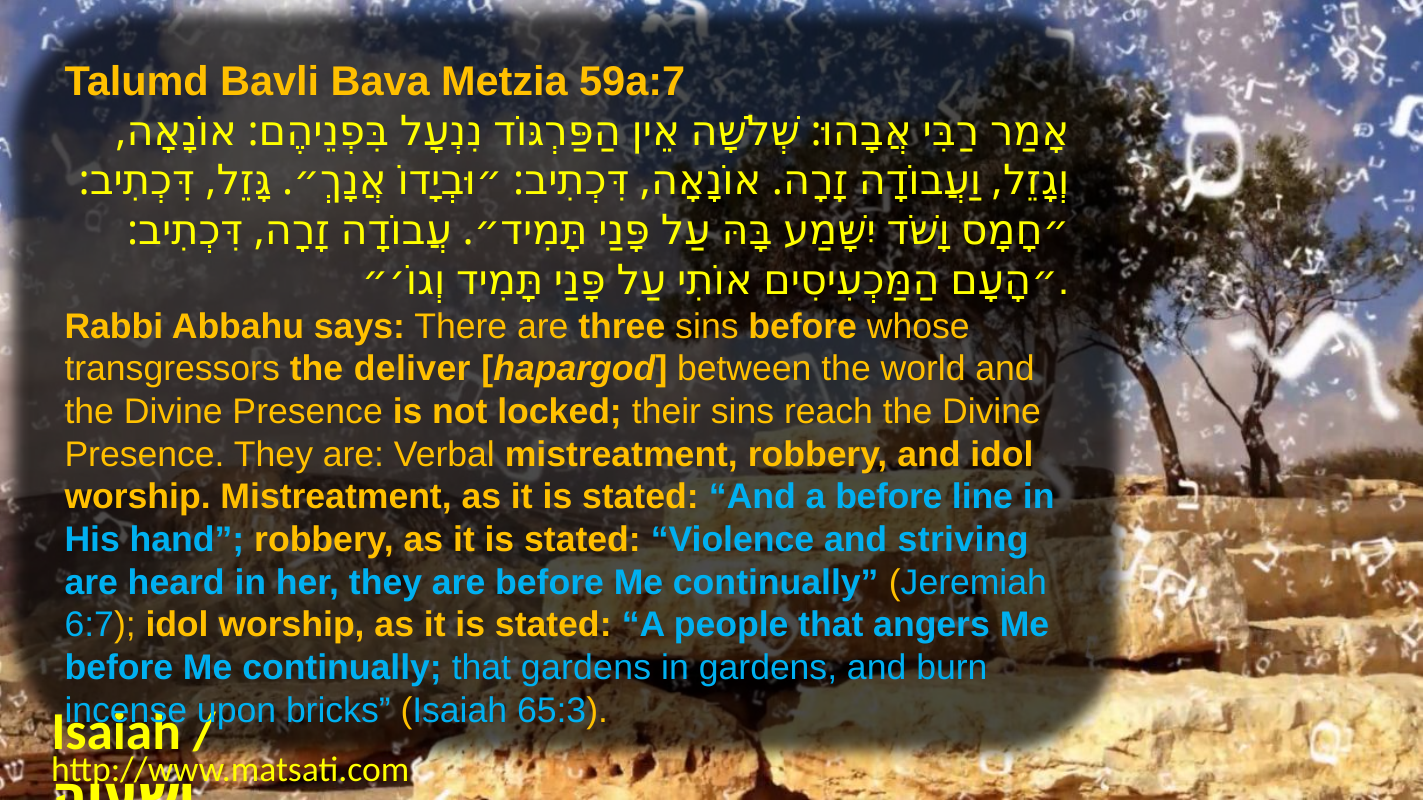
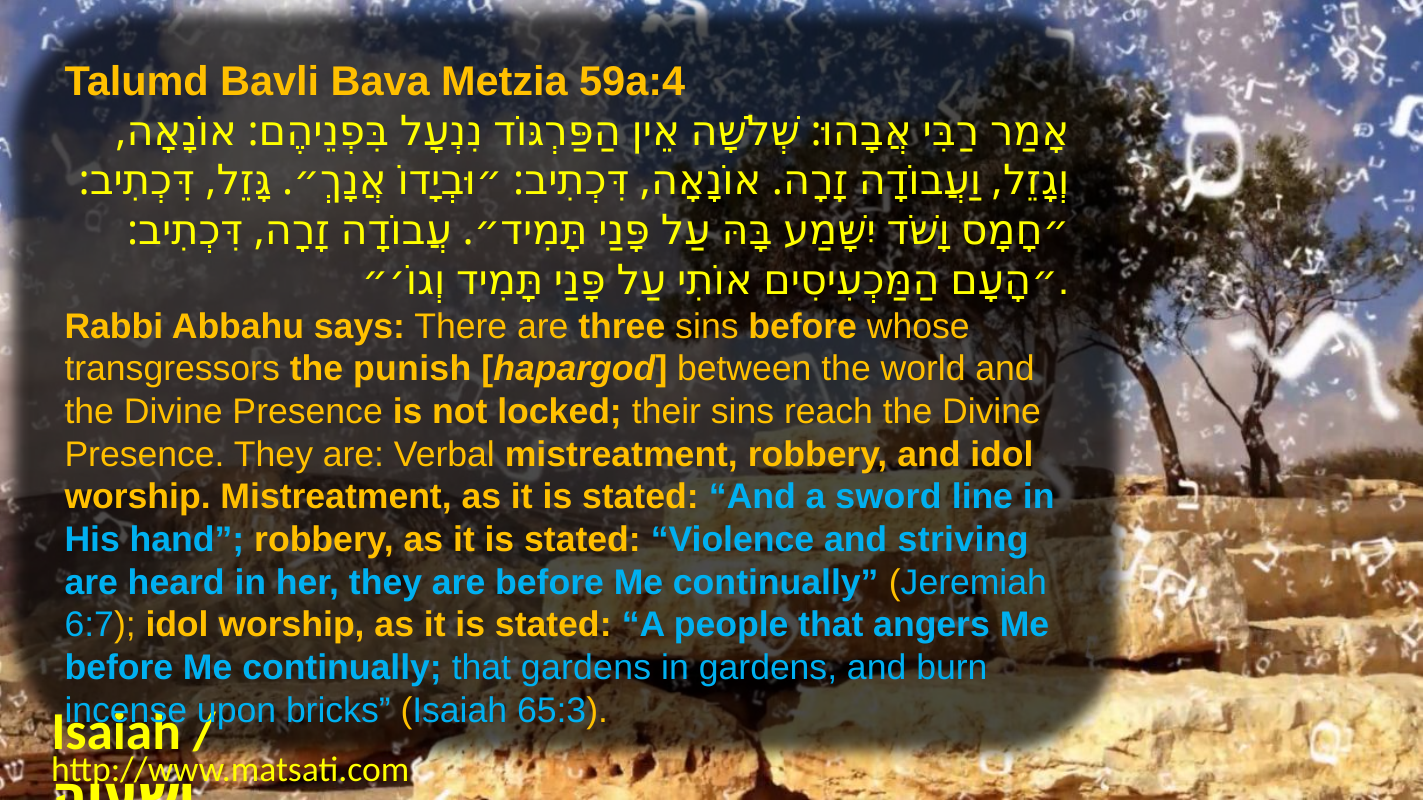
59a:7: 59a:7 -> 59a:4
deliver: deliver -> punish
a before: before -> sword
